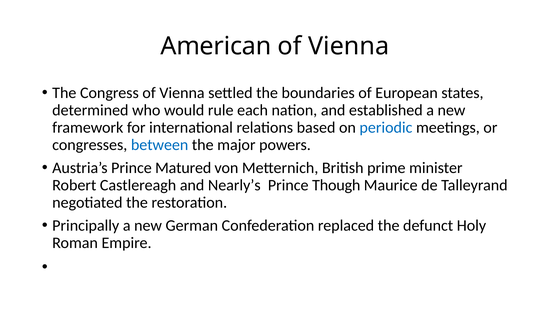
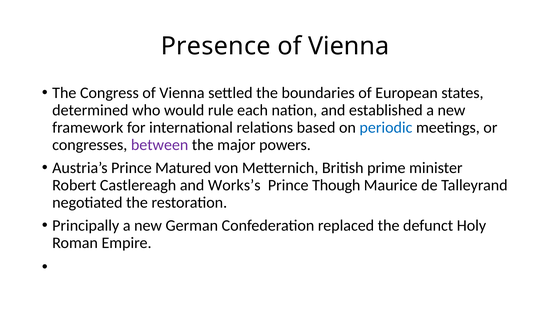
American: American -> Presence
between colour: blue -> purple
Nearly’s: Nearly’s -> Works’s
